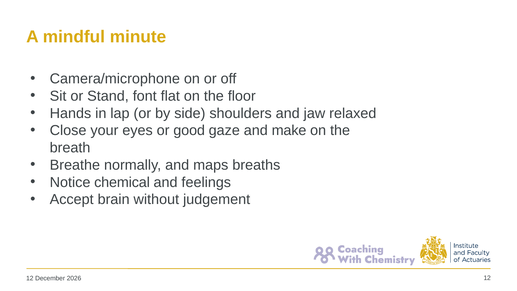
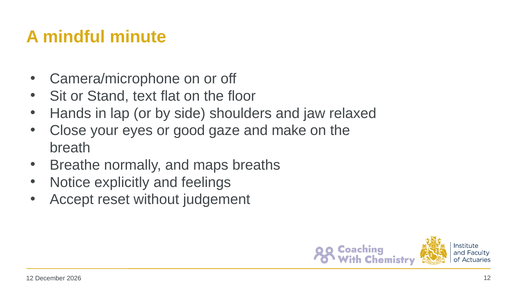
font: font -> text
chemical: chemical -> explicitly
brain: brain -> reset
